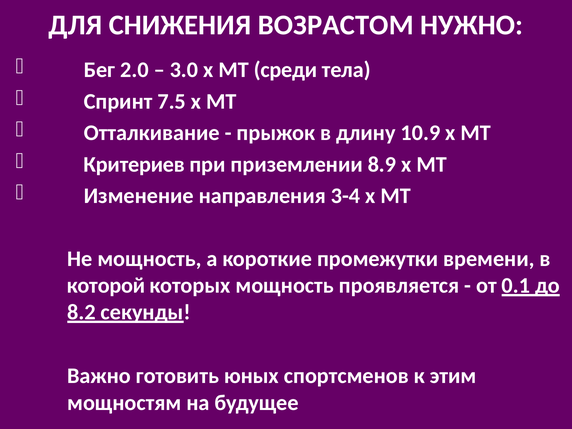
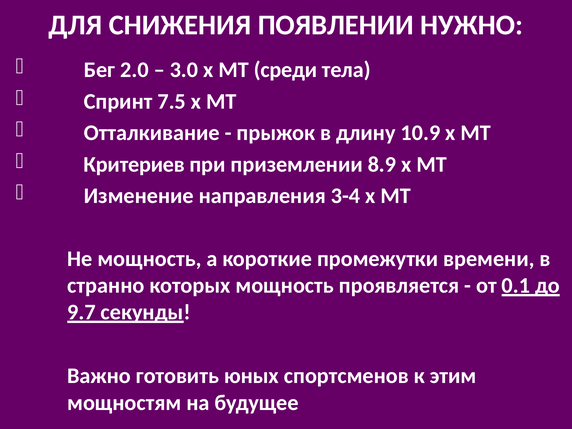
ВОЗРАСТОМ: ВОЗРАСТОМ -> ПОЯВЛЕНИИ
которой: которой -> странно
8.2: 8.2 -> 9.7
